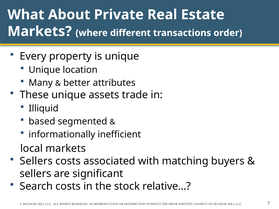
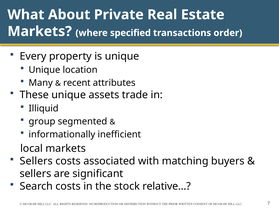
different: different -> specified
better: better -> recent
based: based -> group
